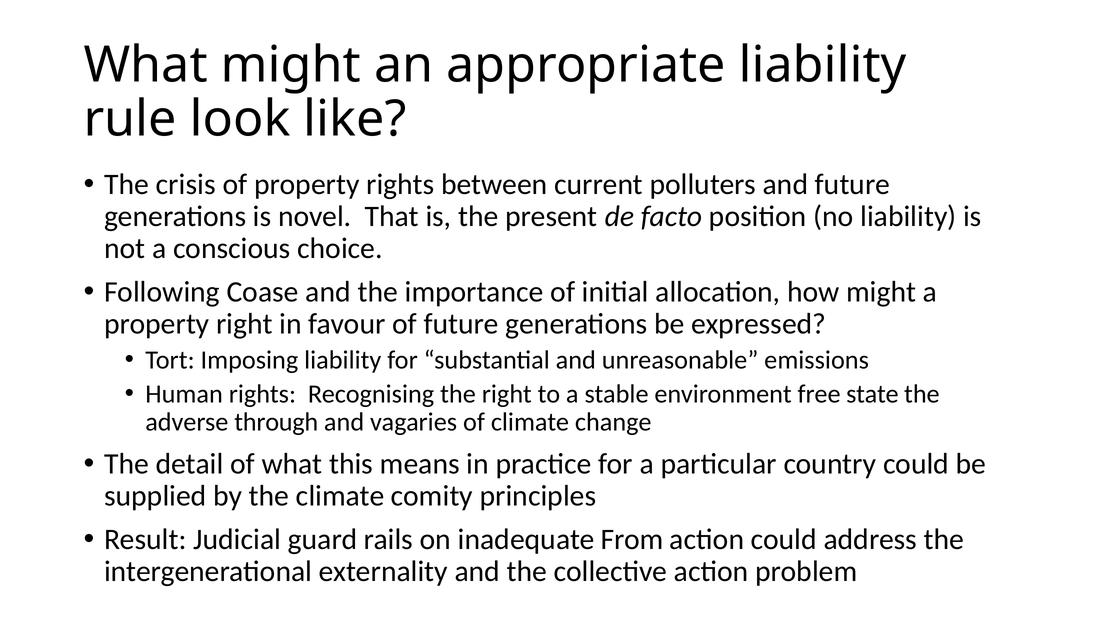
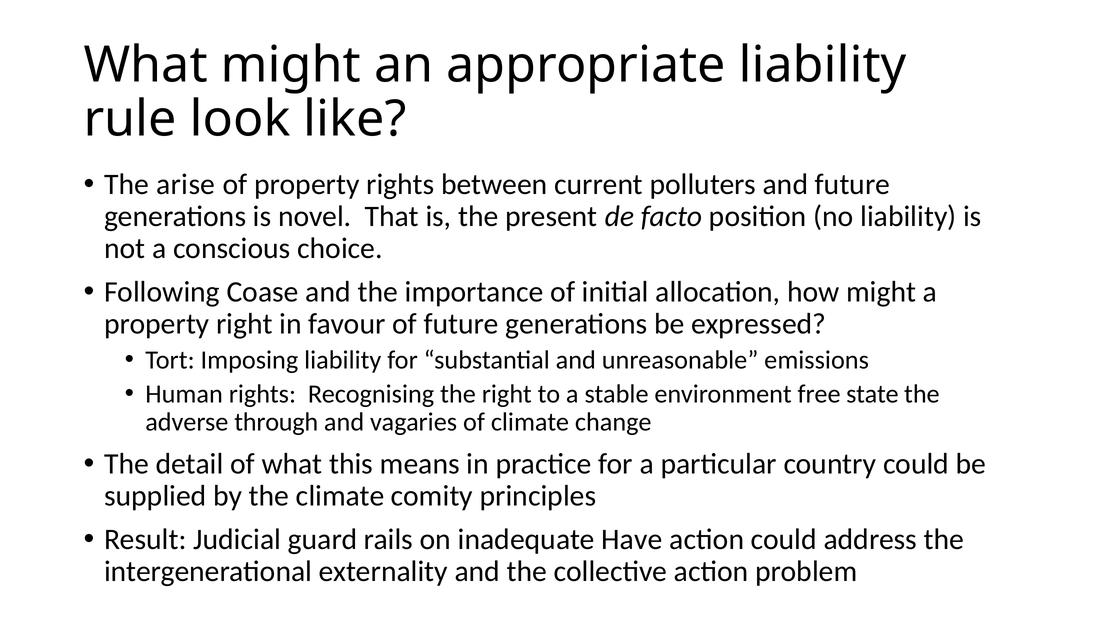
crisis: crisis -> arise
From: From -> Have
